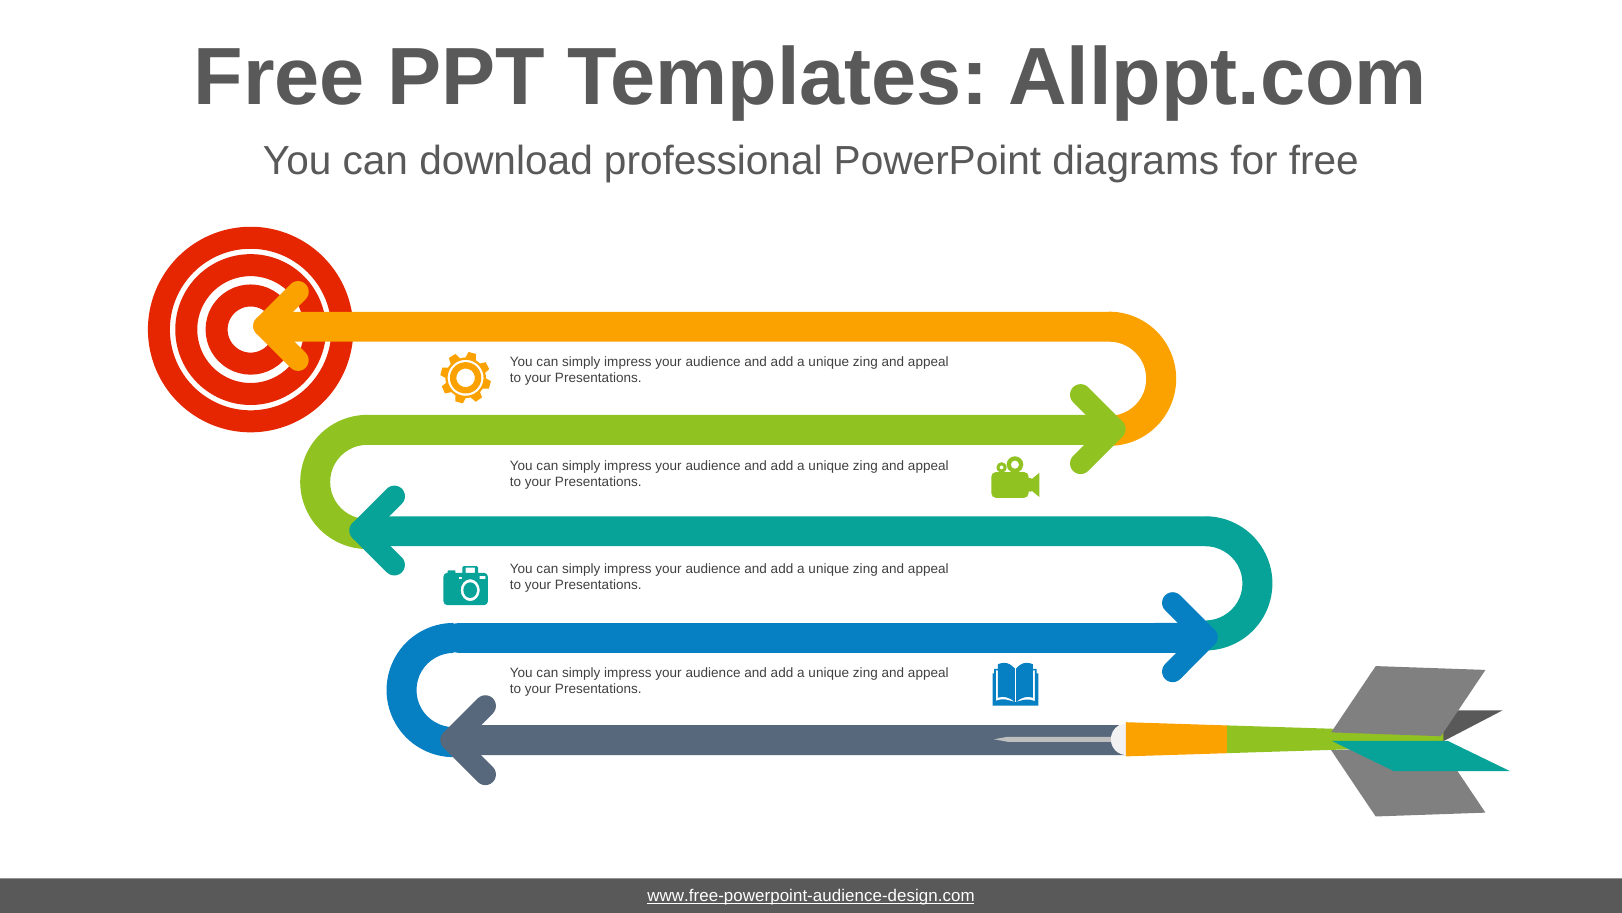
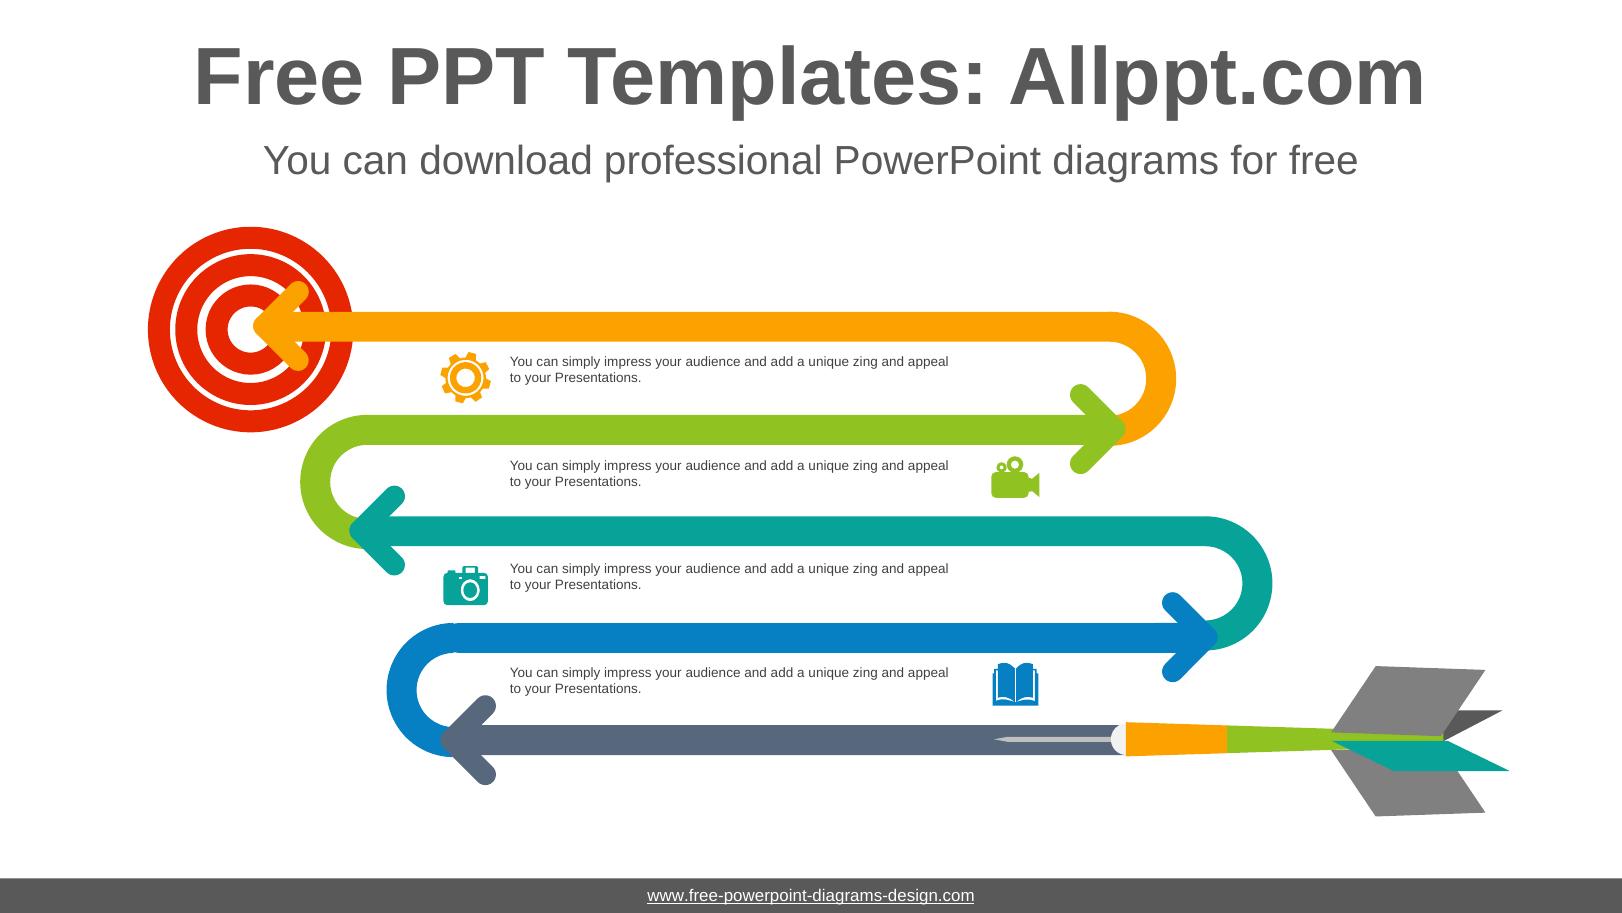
www.free-powerpoint-audience-design.com: www.free-powerpoint-audience-design.com -> www.free-powerpoint-diagrams-design.com
